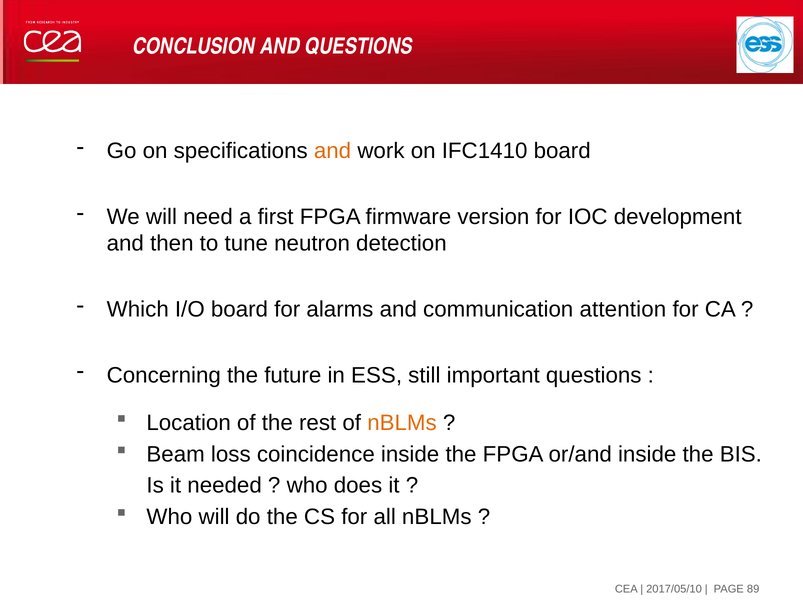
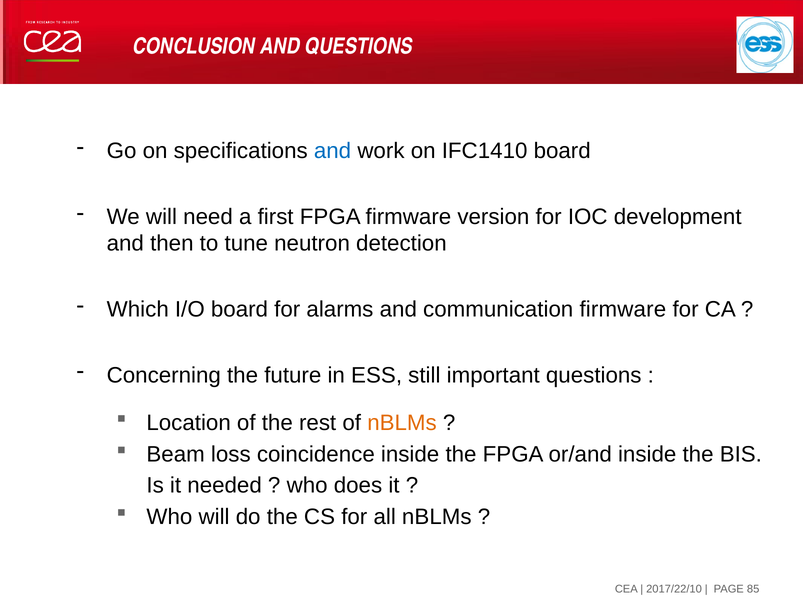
and at (333, 151) colour: orange -> blue
communication attention: attention -> firmware
89: 89 -> 85
2017/05/10: 2017/05/10 -> 2017/22/10
